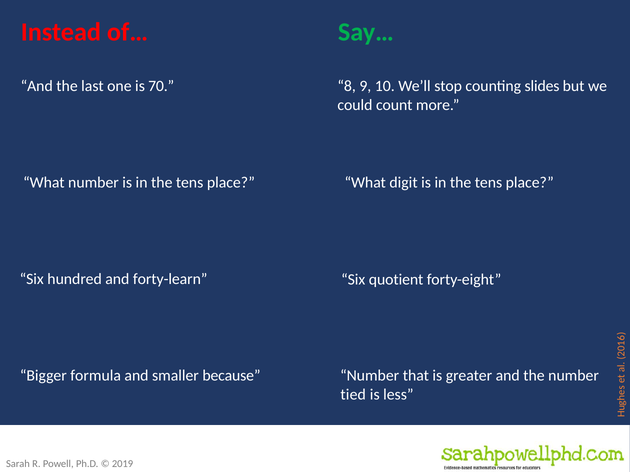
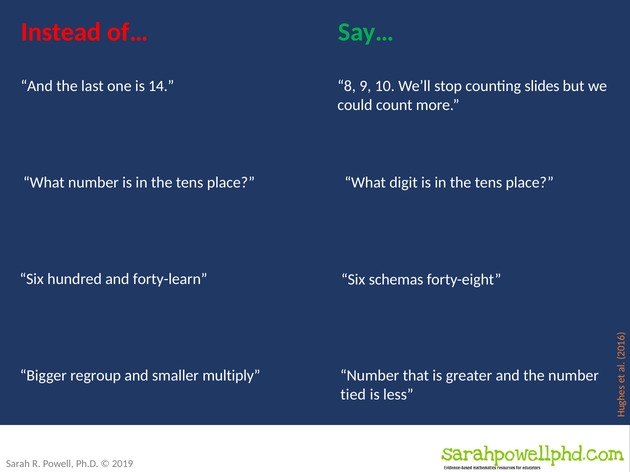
70: 70 -> 14
quotient: quotient -> schemas
formula: formula -> regroup
because: because -> multiply
